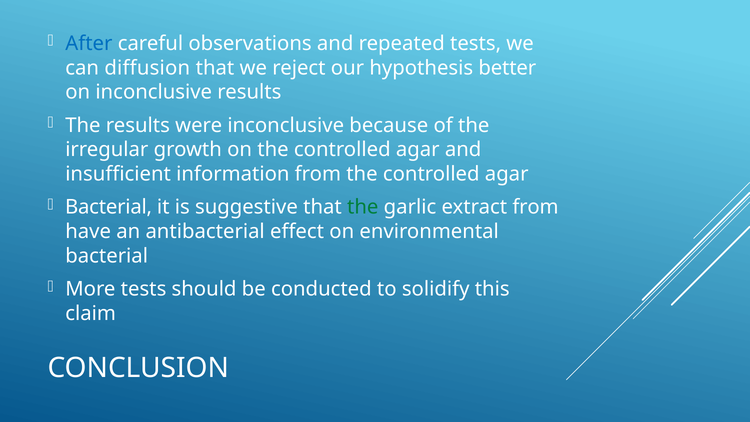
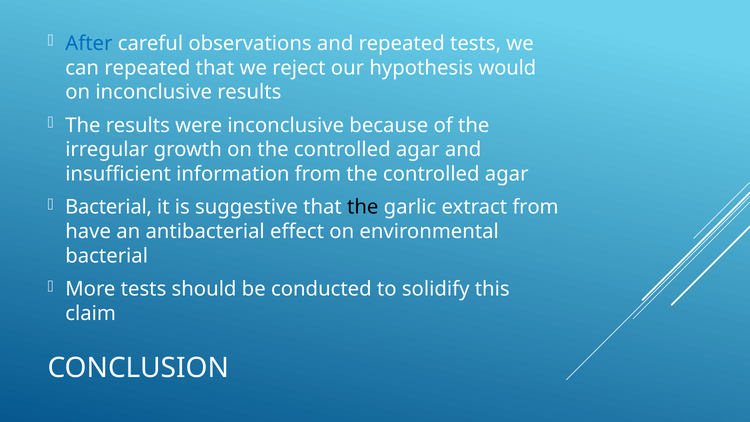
can diffusion: diffusion -> repeated
better: better -> would
the at (363, 207) colour: green -> black
